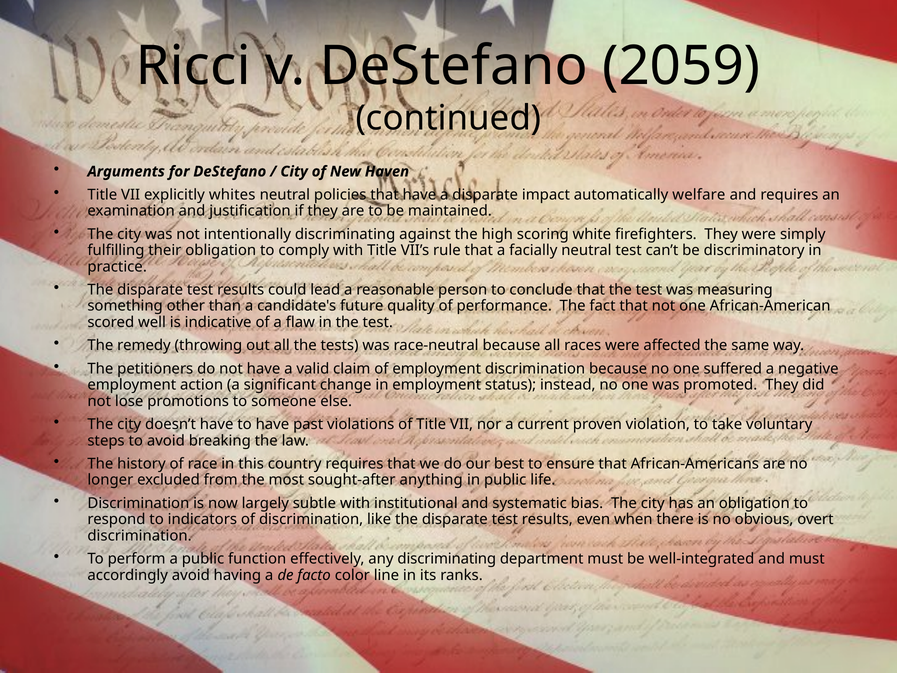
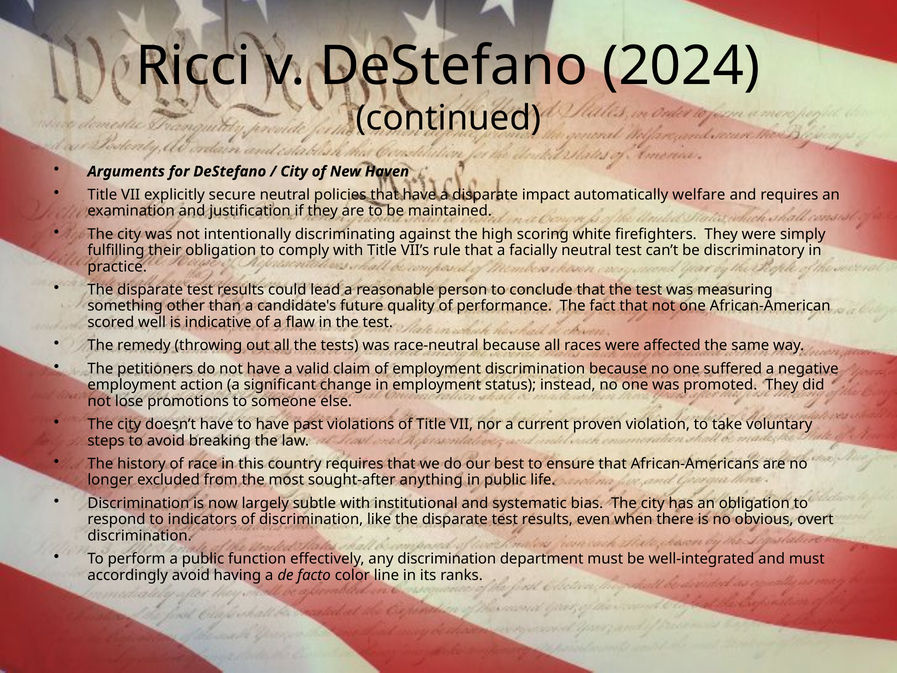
2059: 2059 -> 2024
whites: whites -> secure
any discriminating: discriminating -> discrimination
